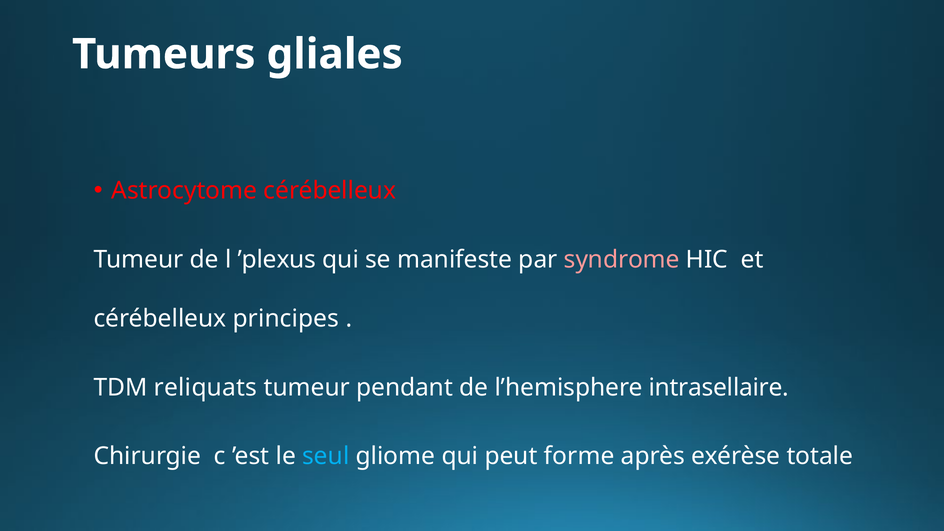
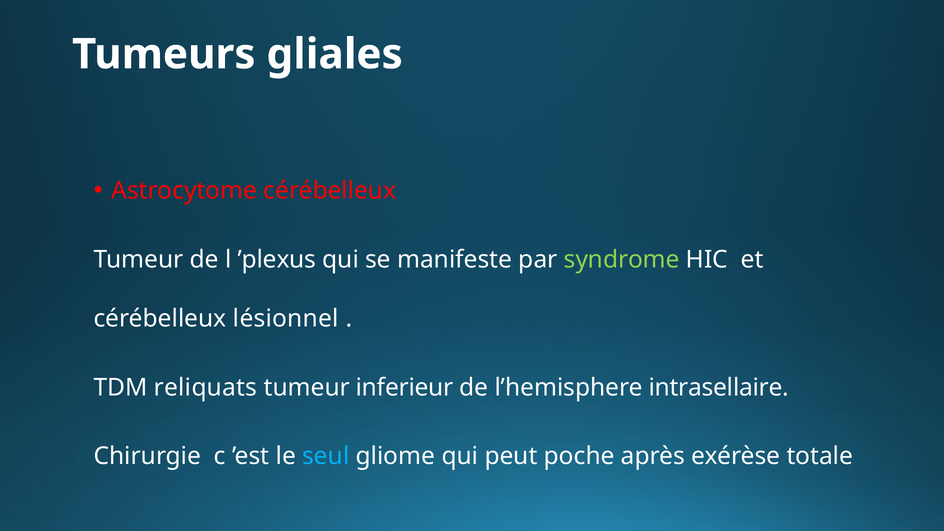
syndrome colour: pink -> light green
principes: principes -> lésionnel
pendant: pendant -> inferieur
forme: forme -> poche
